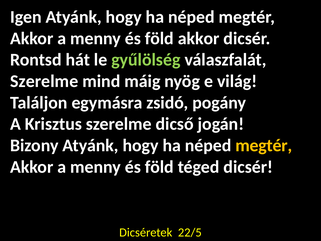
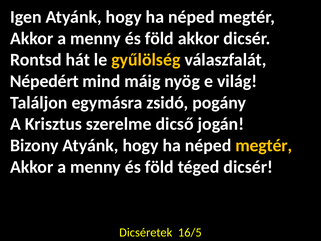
gyűlölség colour: light green -> yellow
Szerelme at (44, 81): Szerelme -> Népedért
22/5: 22/5 -> 16/5
